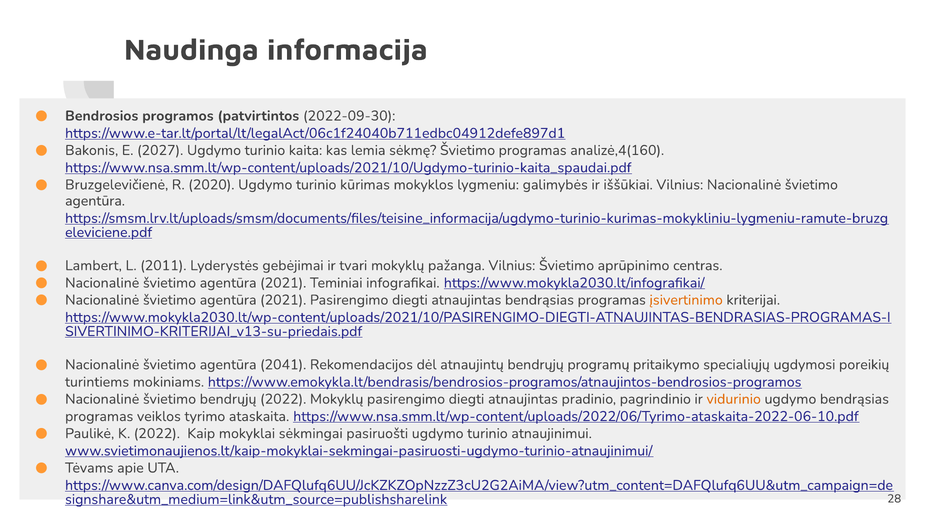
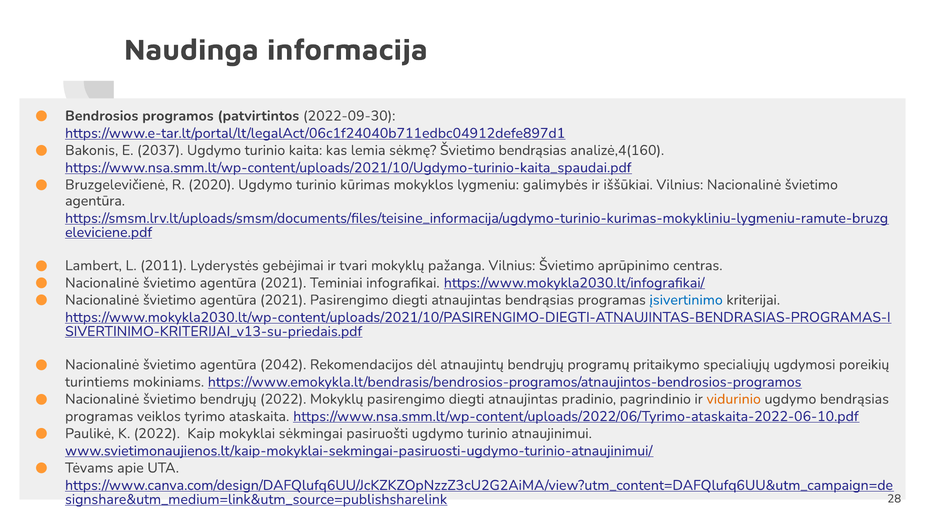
2027: 2027 -> 2037
Švietimo programas: programas -> bendrąsias
įsivertinimo colour: orange -> blue
2041: 2041 -> 2042
